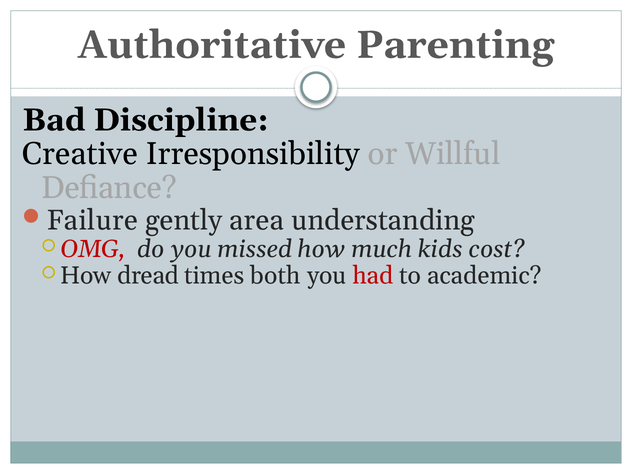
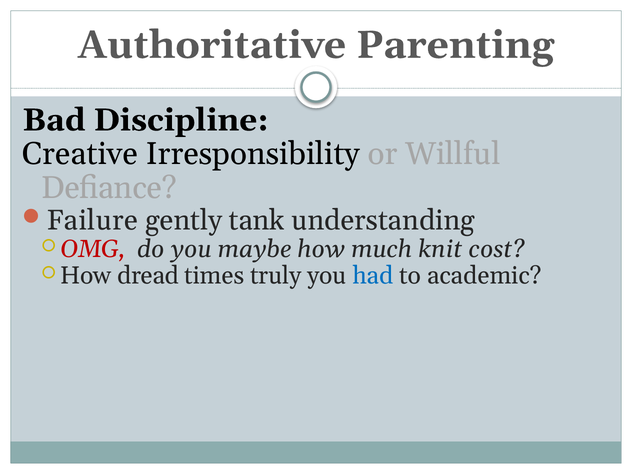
area: area -> tank
missed: missed -> maybe
kids: kids -> knit
both: both -> truly
had colour: red -> blue
